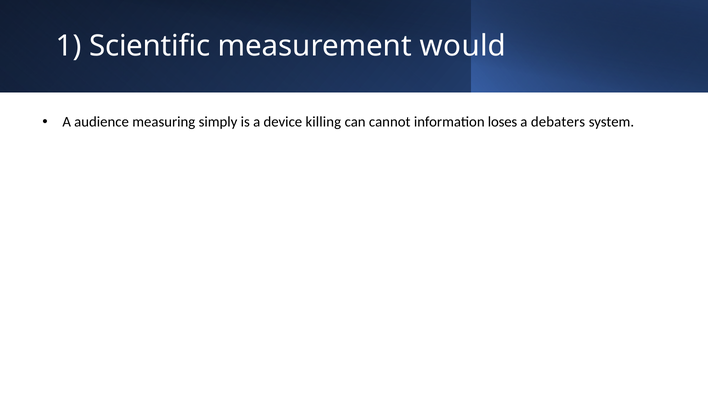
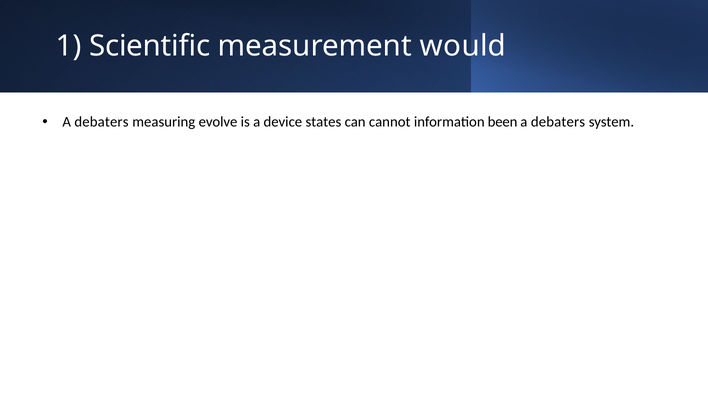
audience at (102, 122): audience -> debaters
simply: simply -> evolve
killing: killing -> states
loses: loses -> been
